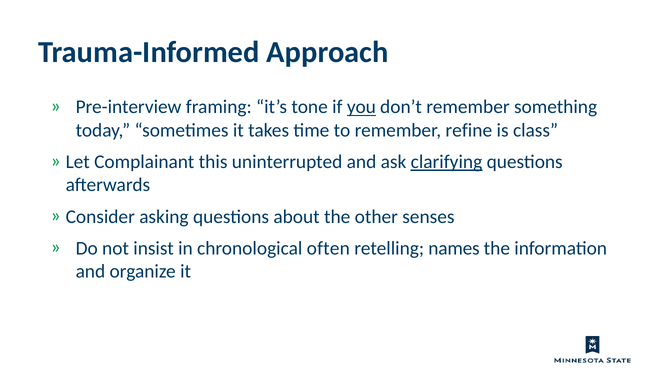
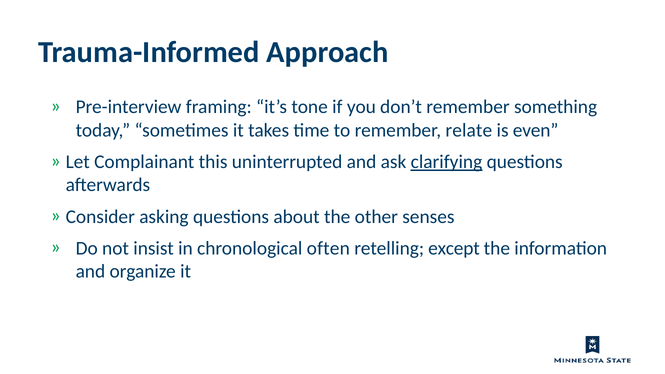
you underline: present -> none
refine: refine -> relate
class: class -> even
names: names -> except
